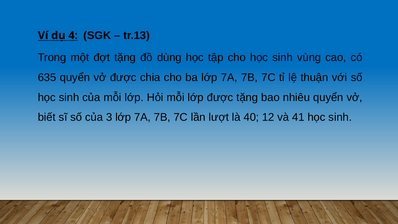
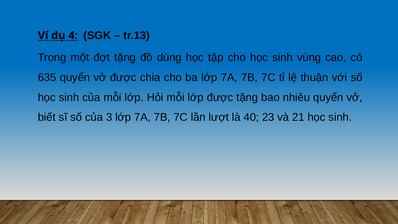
12: 12 -> 23
41: 41 -> 21
